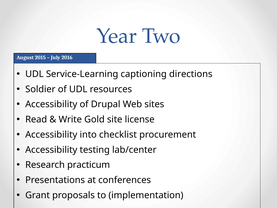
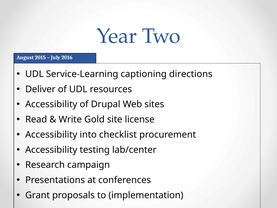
Soldier: Soldier -> Deliver
practicum: practicum -> campaign
